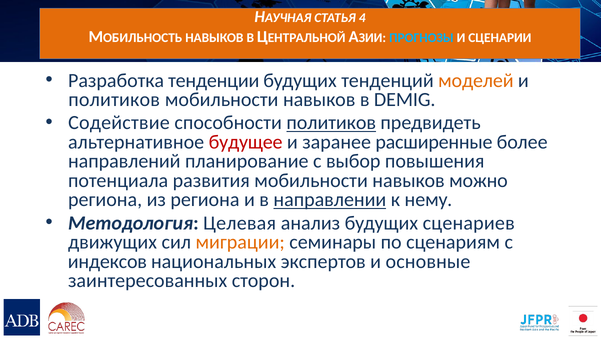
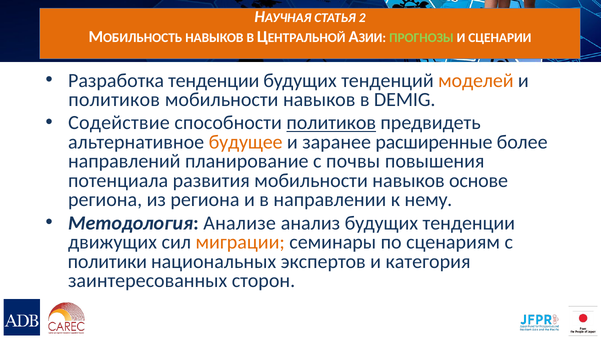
4: 4 -> 2
ПРОГНОЗЫ colour: light blue -> light green
будущее colour: red -> orange
выбор: выбор -> почвы
можно: можно -> основе
направлении underline: present -> none
Целевая: Целевая -> Анализе
будущих сценариев: сценариев -> тенденции
индексов: индексов -> политики
основные: основные -> категория
